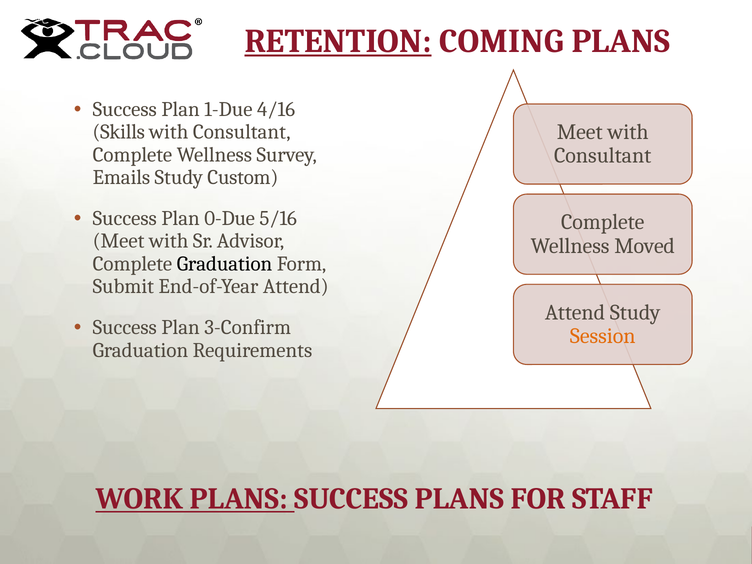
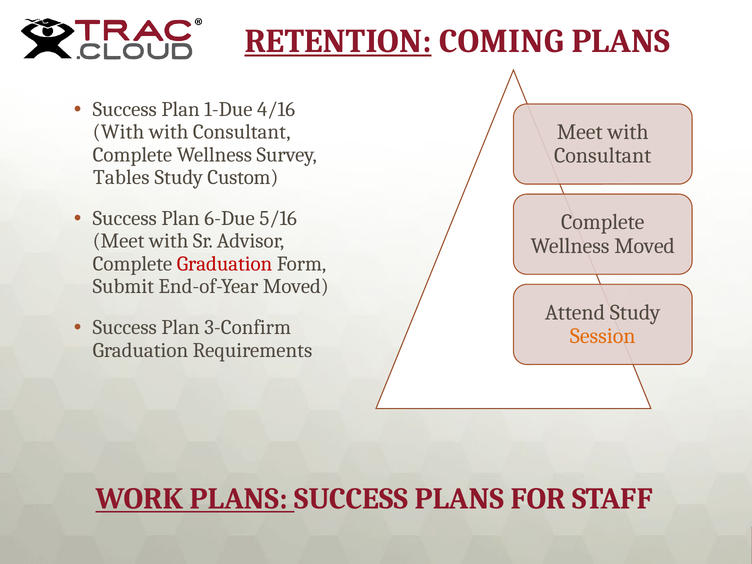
Skills at (119, 132): Skills -> With
Emails: Emails -> Tables
0-Due: 0-Due -> 6-Due
Graduation at (225, 264) colour: black -> red
End-of-Year Attend: Attend -> Moved
